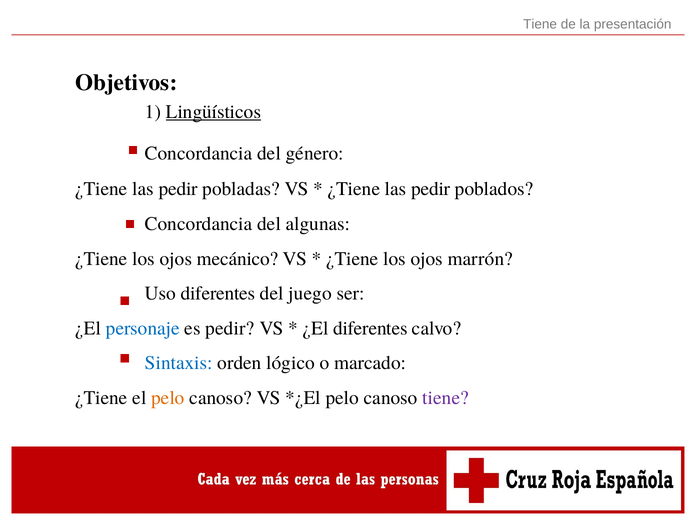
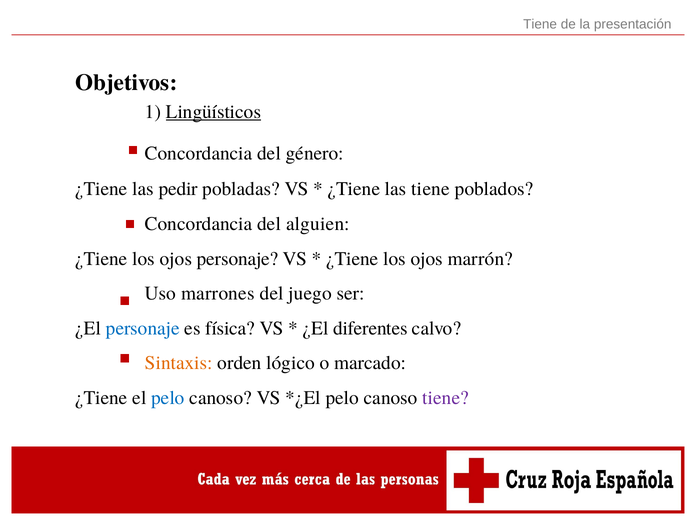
pedir at (431, 189): pedir -> tiene
algunas: algunas -> alguien
ojos mecánico: mecánico -> personaje
Uso diferentes: diferentes -> marrones
es pedir: pedir -> física
Sintaxis colour: blue -> orange
pelo at (168, 398) colour: orange -> blue
